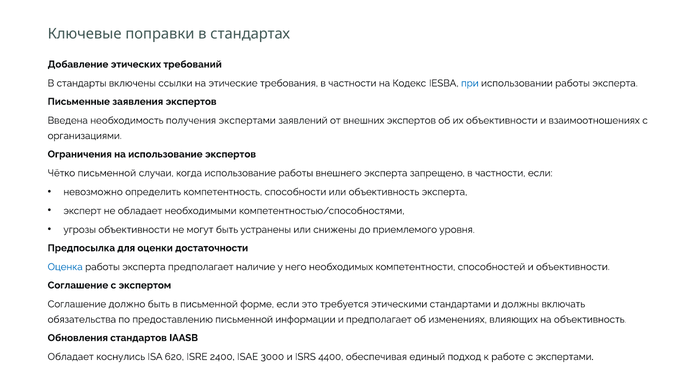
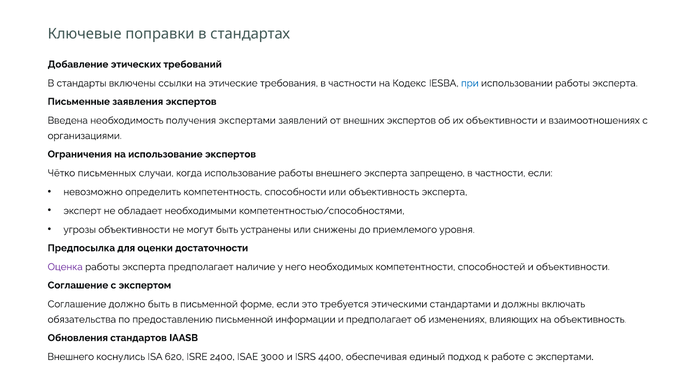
Чётко письменной: письменной -> письменных
Оценка colour: blue -> purple
Обладает at (71, 357): Обладает -> Внешнего
